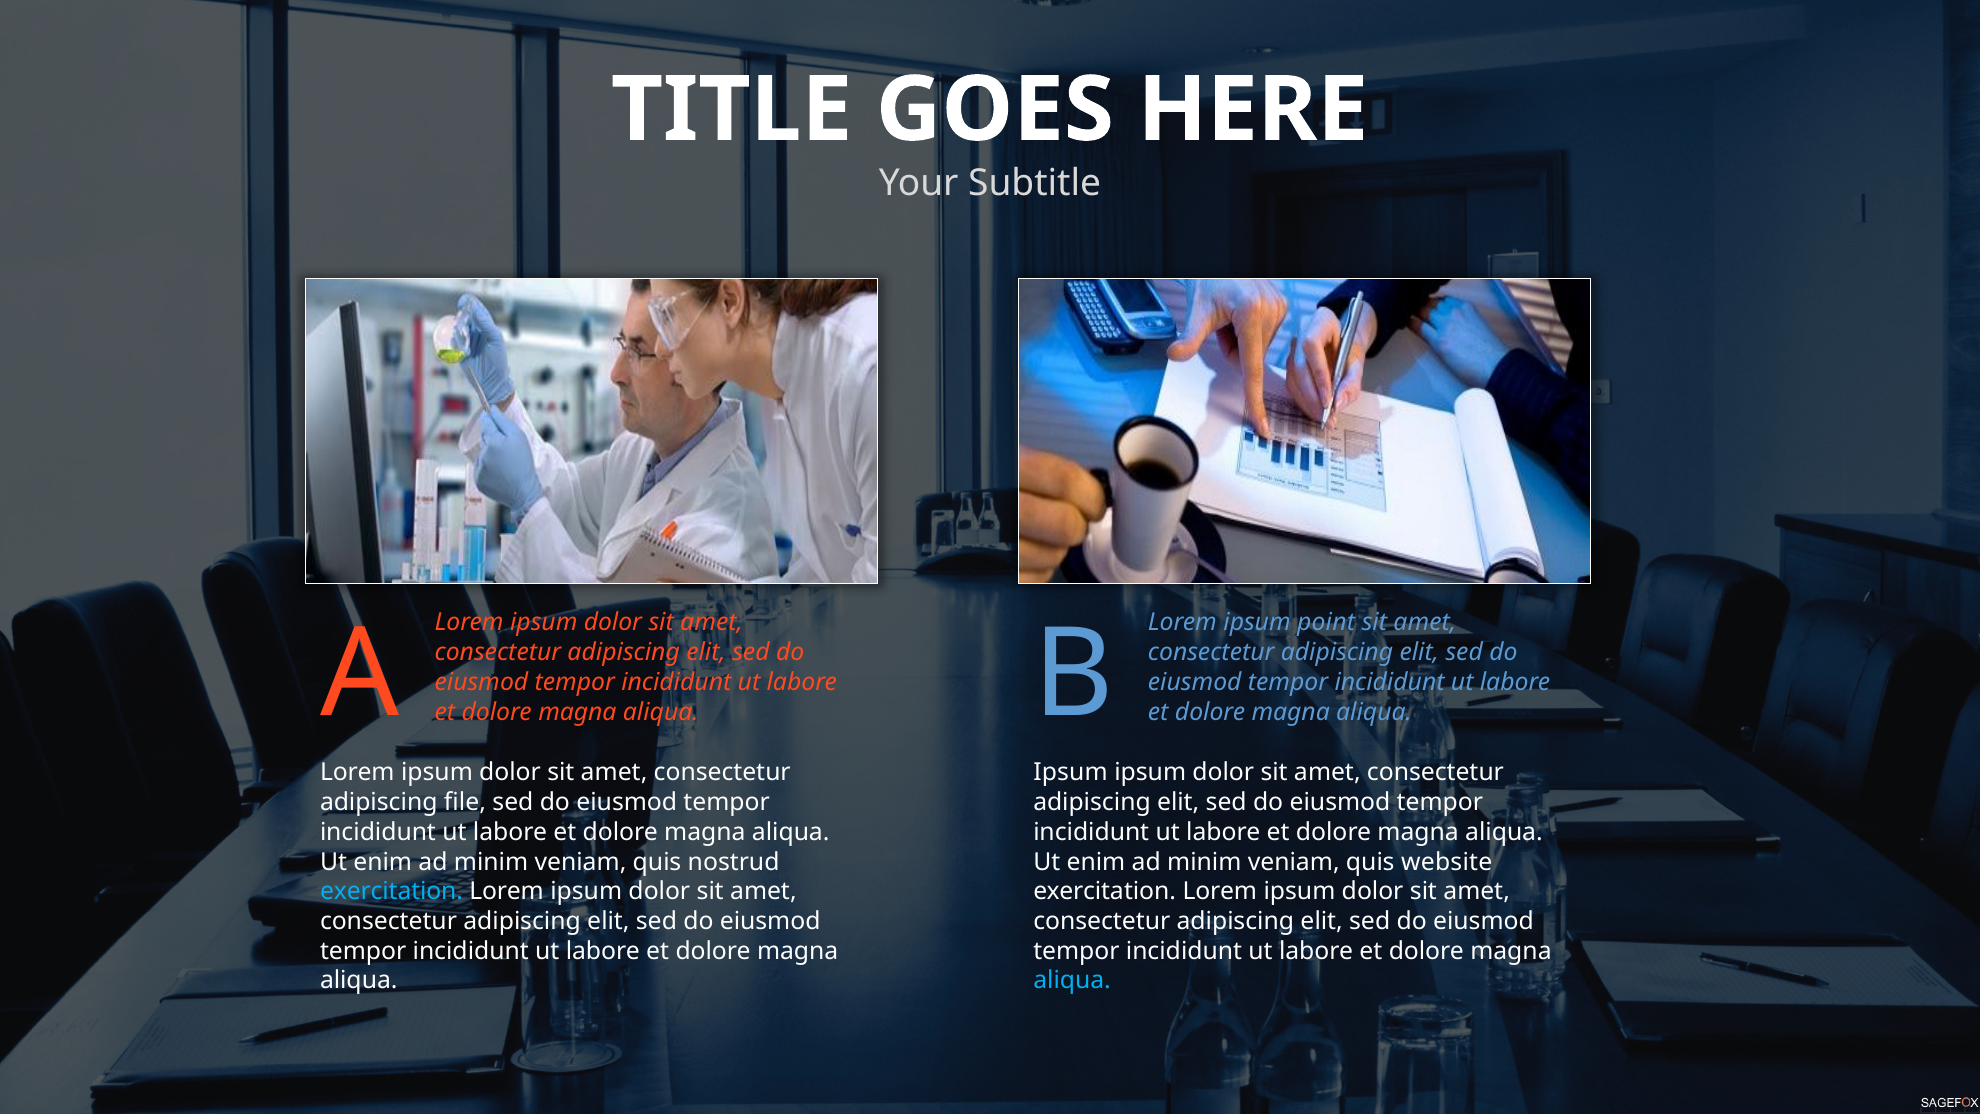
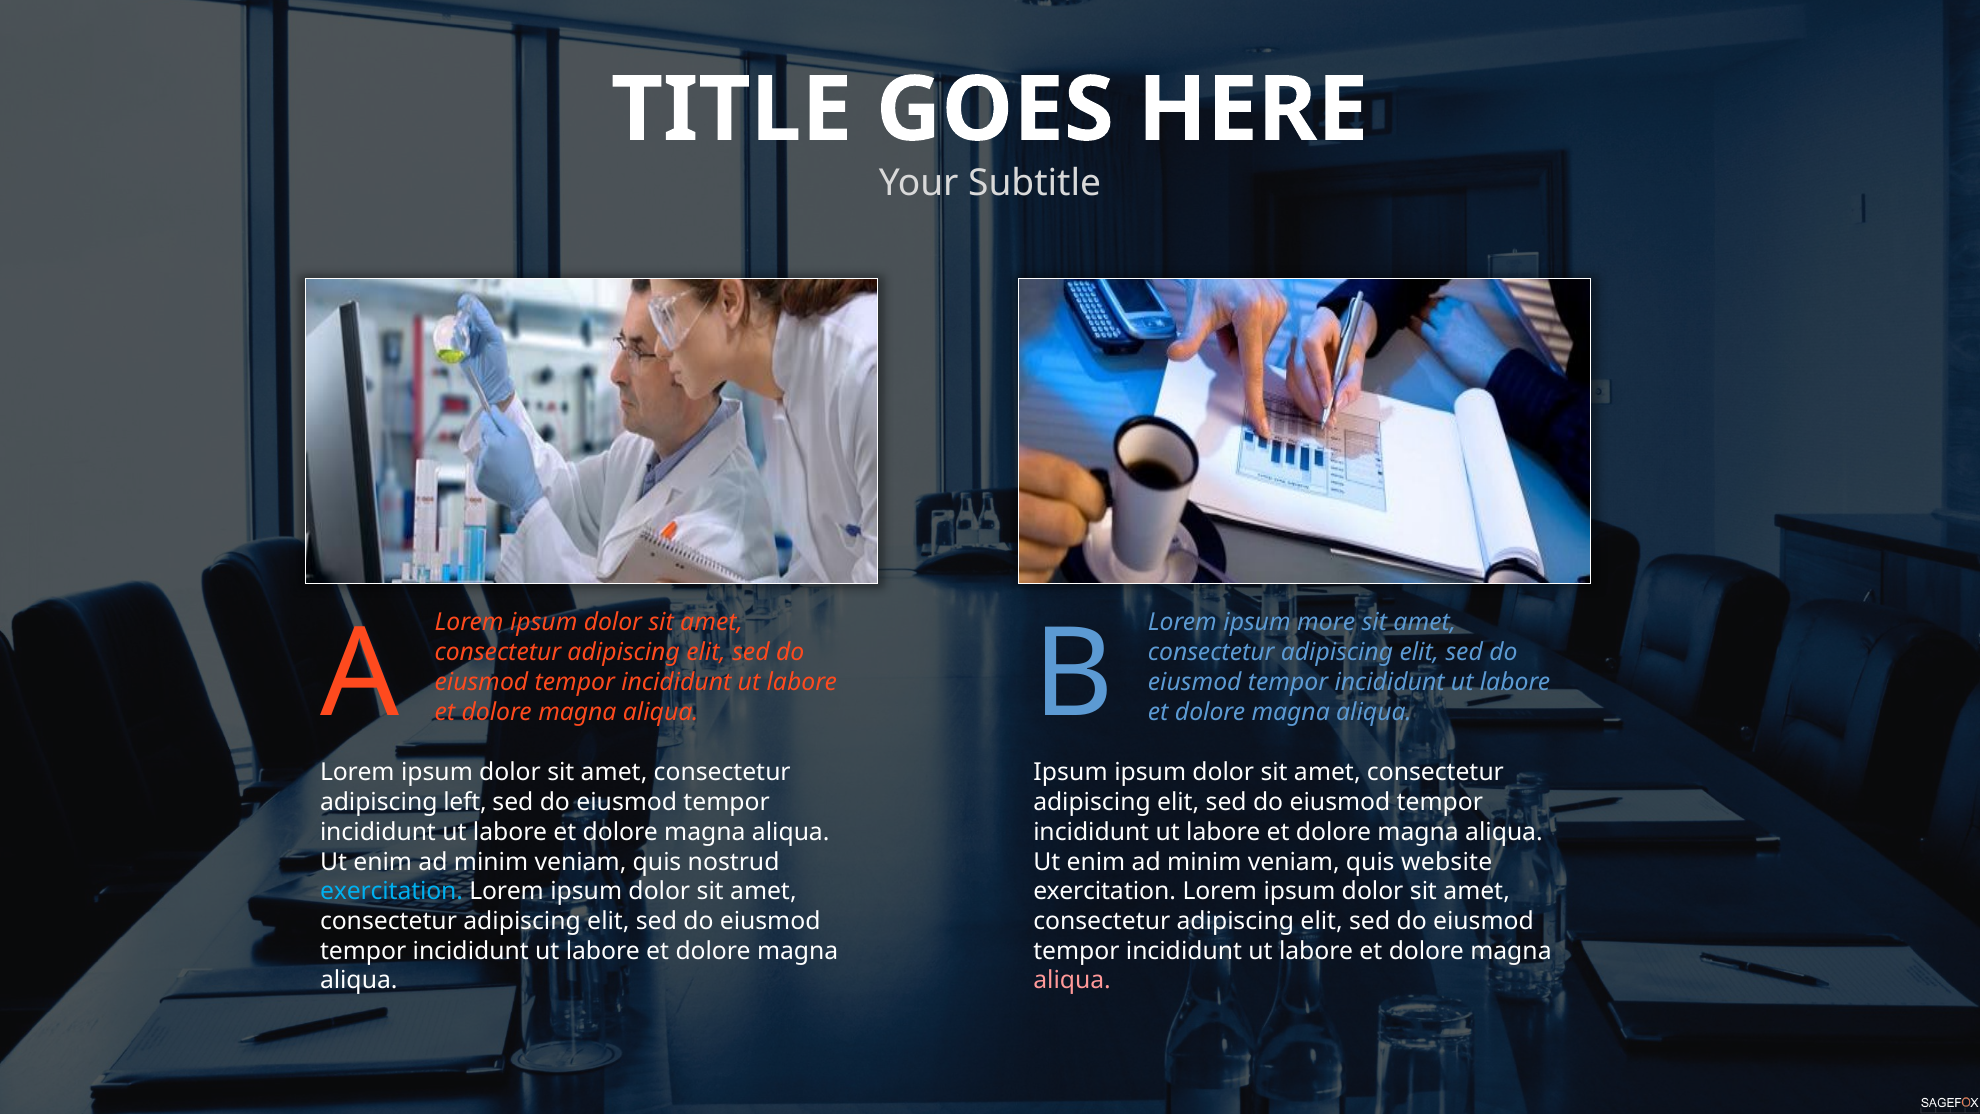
point: point -> more
file: file -> left
aliqua at (1072, 981) colour: light blue -> pink
